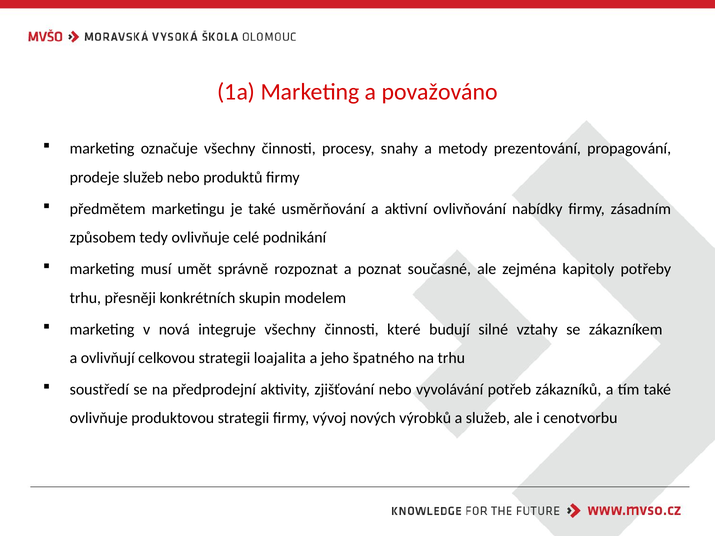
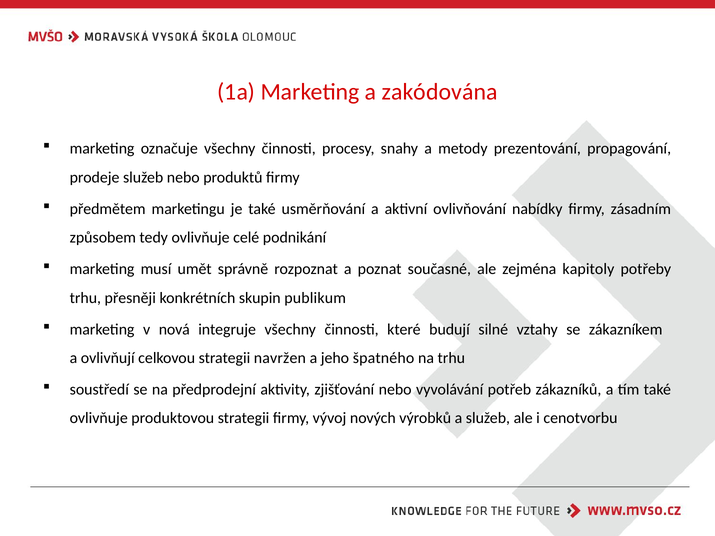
považováno: považováno -> zakódována
modelem: modelem -> publikum
loajalita: loajalita -> navržen
